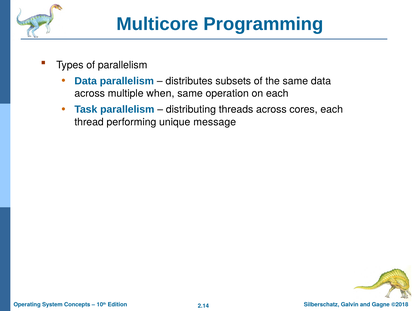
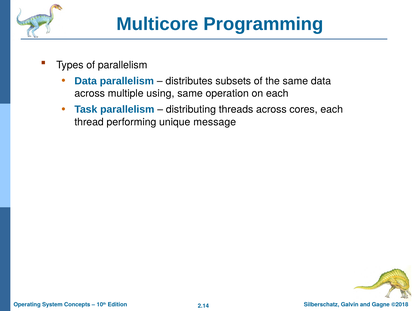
when: when -> using
